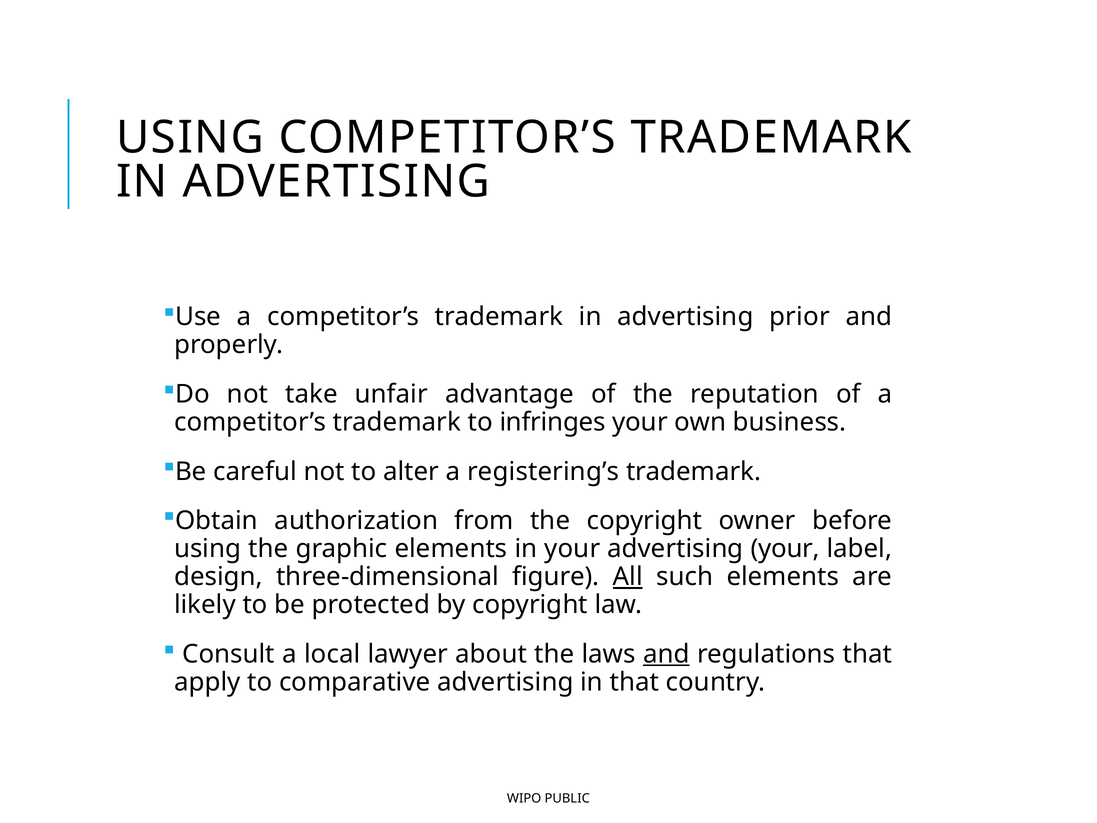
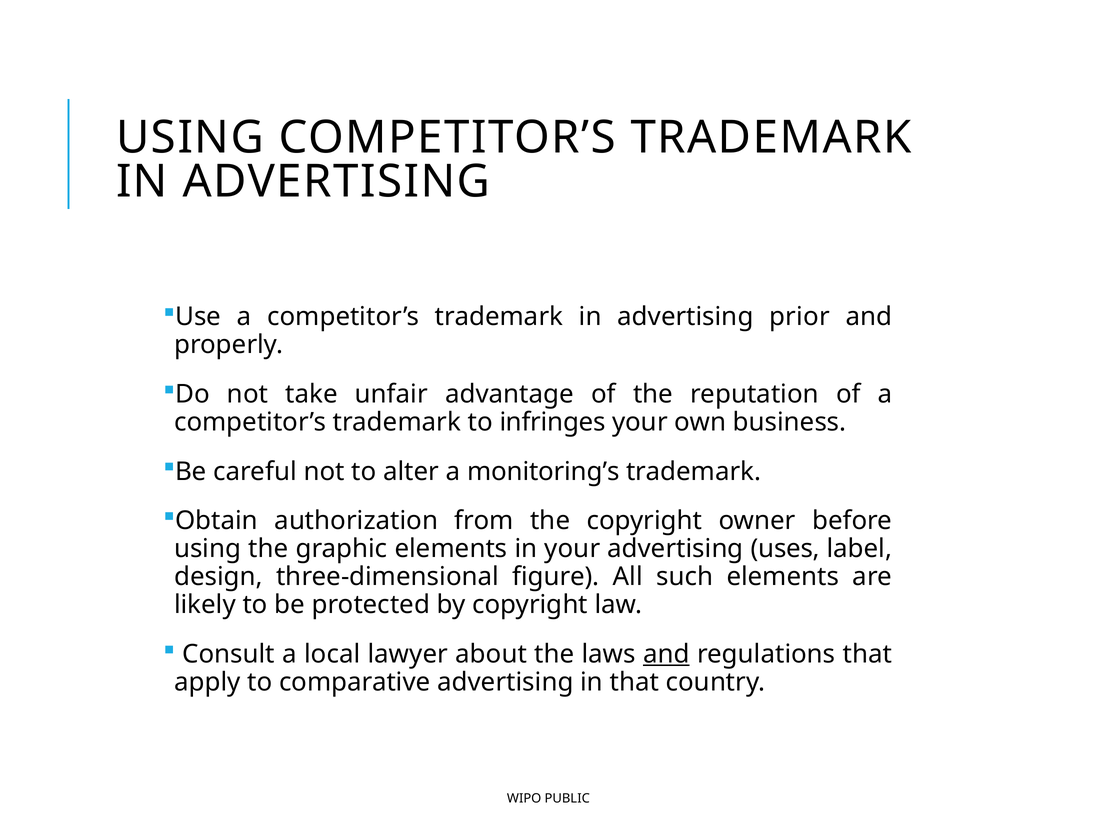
registering’s: registering’s -> monitoring’s
advertising your: your -> uses
All underline: present -> none
